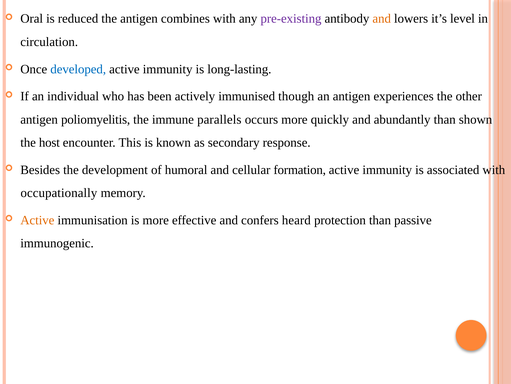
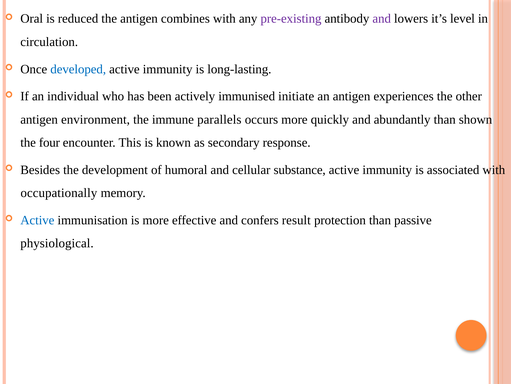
and at (382, 19) colour: orange -> purple
though: though -> initiate
poliomyelitis: poliomyelitis -> environment
host: host -> four
formation: formation -> substance
Active at (37, 220) colour: orange -> blue
heard: heard -> result
immunogenic: immunogenic -> physiological
